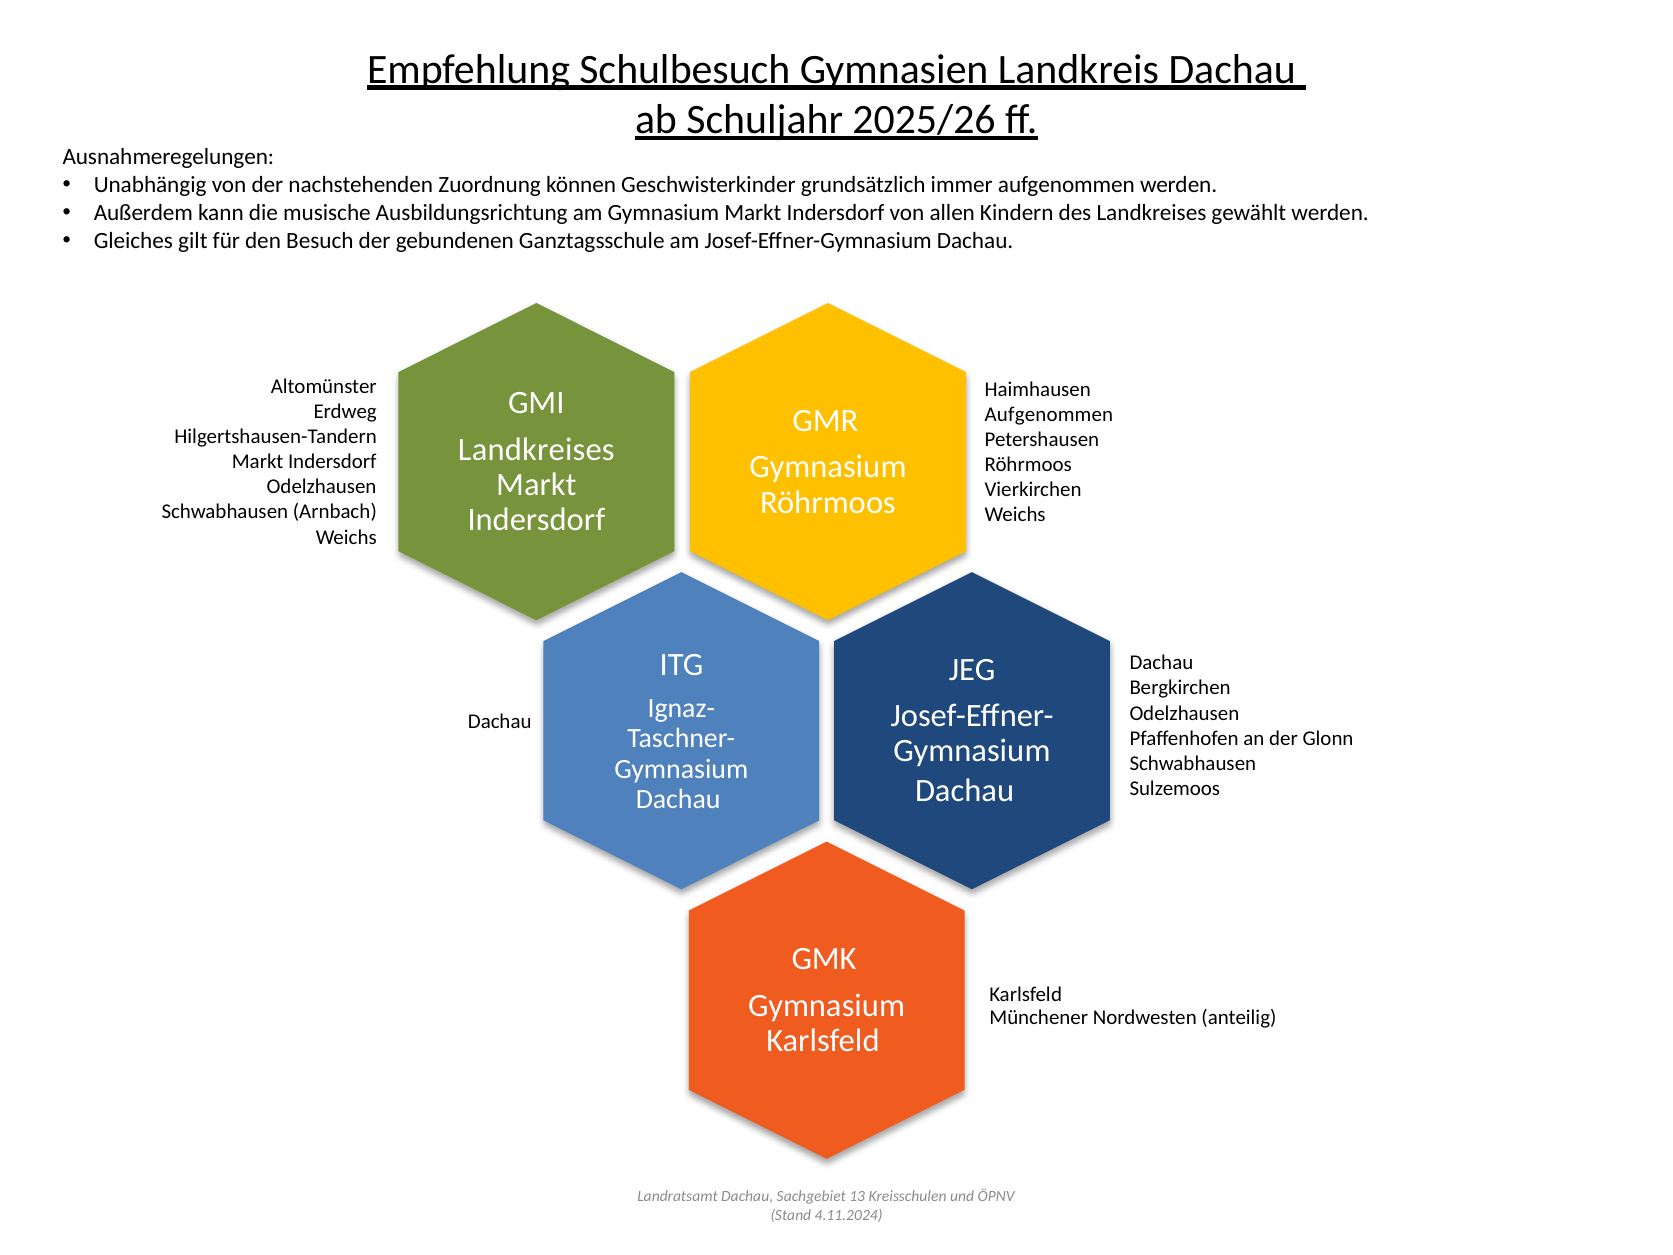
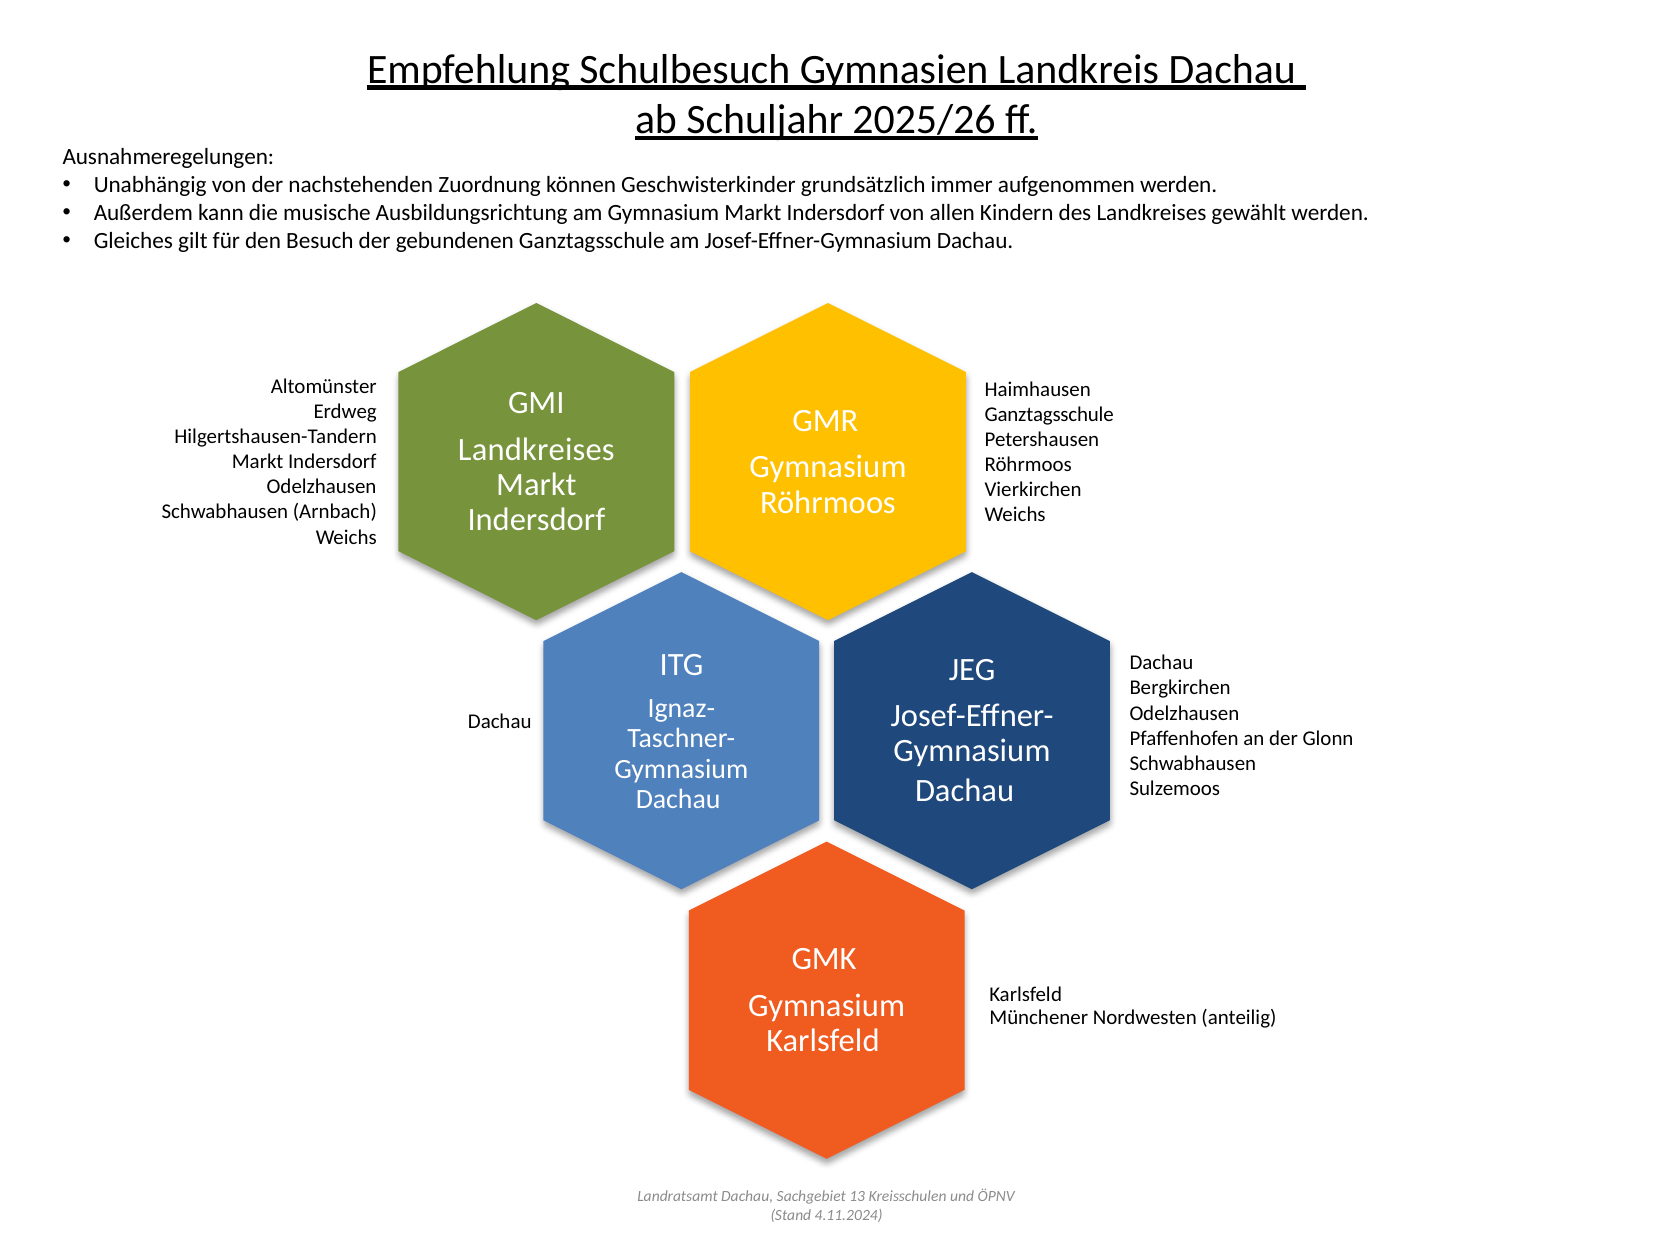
Aufgenommen at (1049, 414): Aufgenommen -> Ganztagsschule
